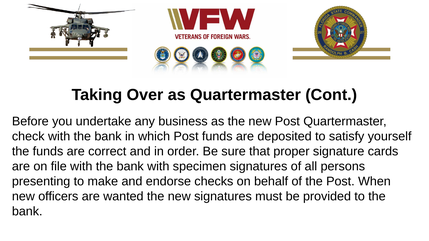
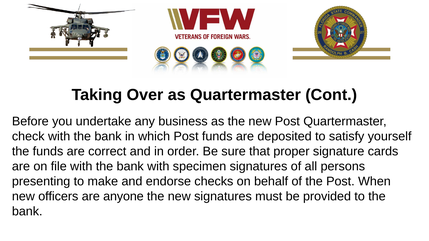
wanted: wanted -> anyone
